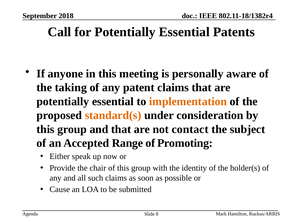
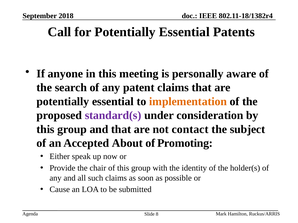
taking: taking -> search
standard(s colour: orange -> purple
Range: Range -> About
